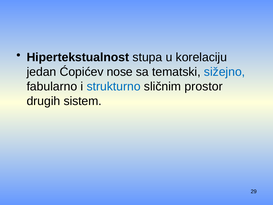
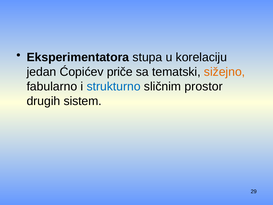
Hipertekstualnost: Hipertekstualnost -> Eksperimentatora
nose: nose -> priče
sižejno colour: blue -> orange
